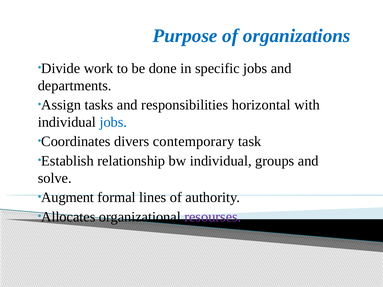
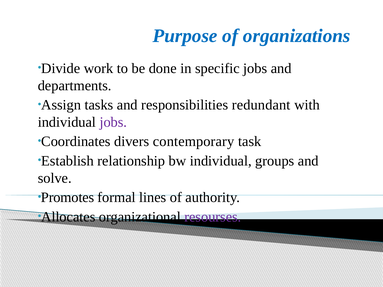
horizontal: horizontal -> redundant
jobs at (113, 122) colour: blue -> purple
Augment: Augment -> Promotes
